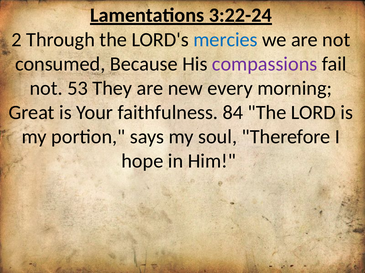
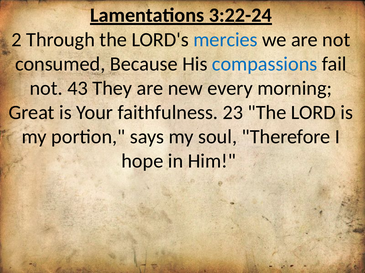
compassions colour: purple -> blue
53: 53 -> 43
84: 84 -> 23
